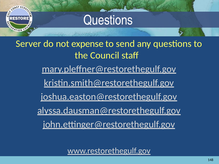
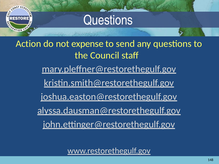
Server: Server -> Action
